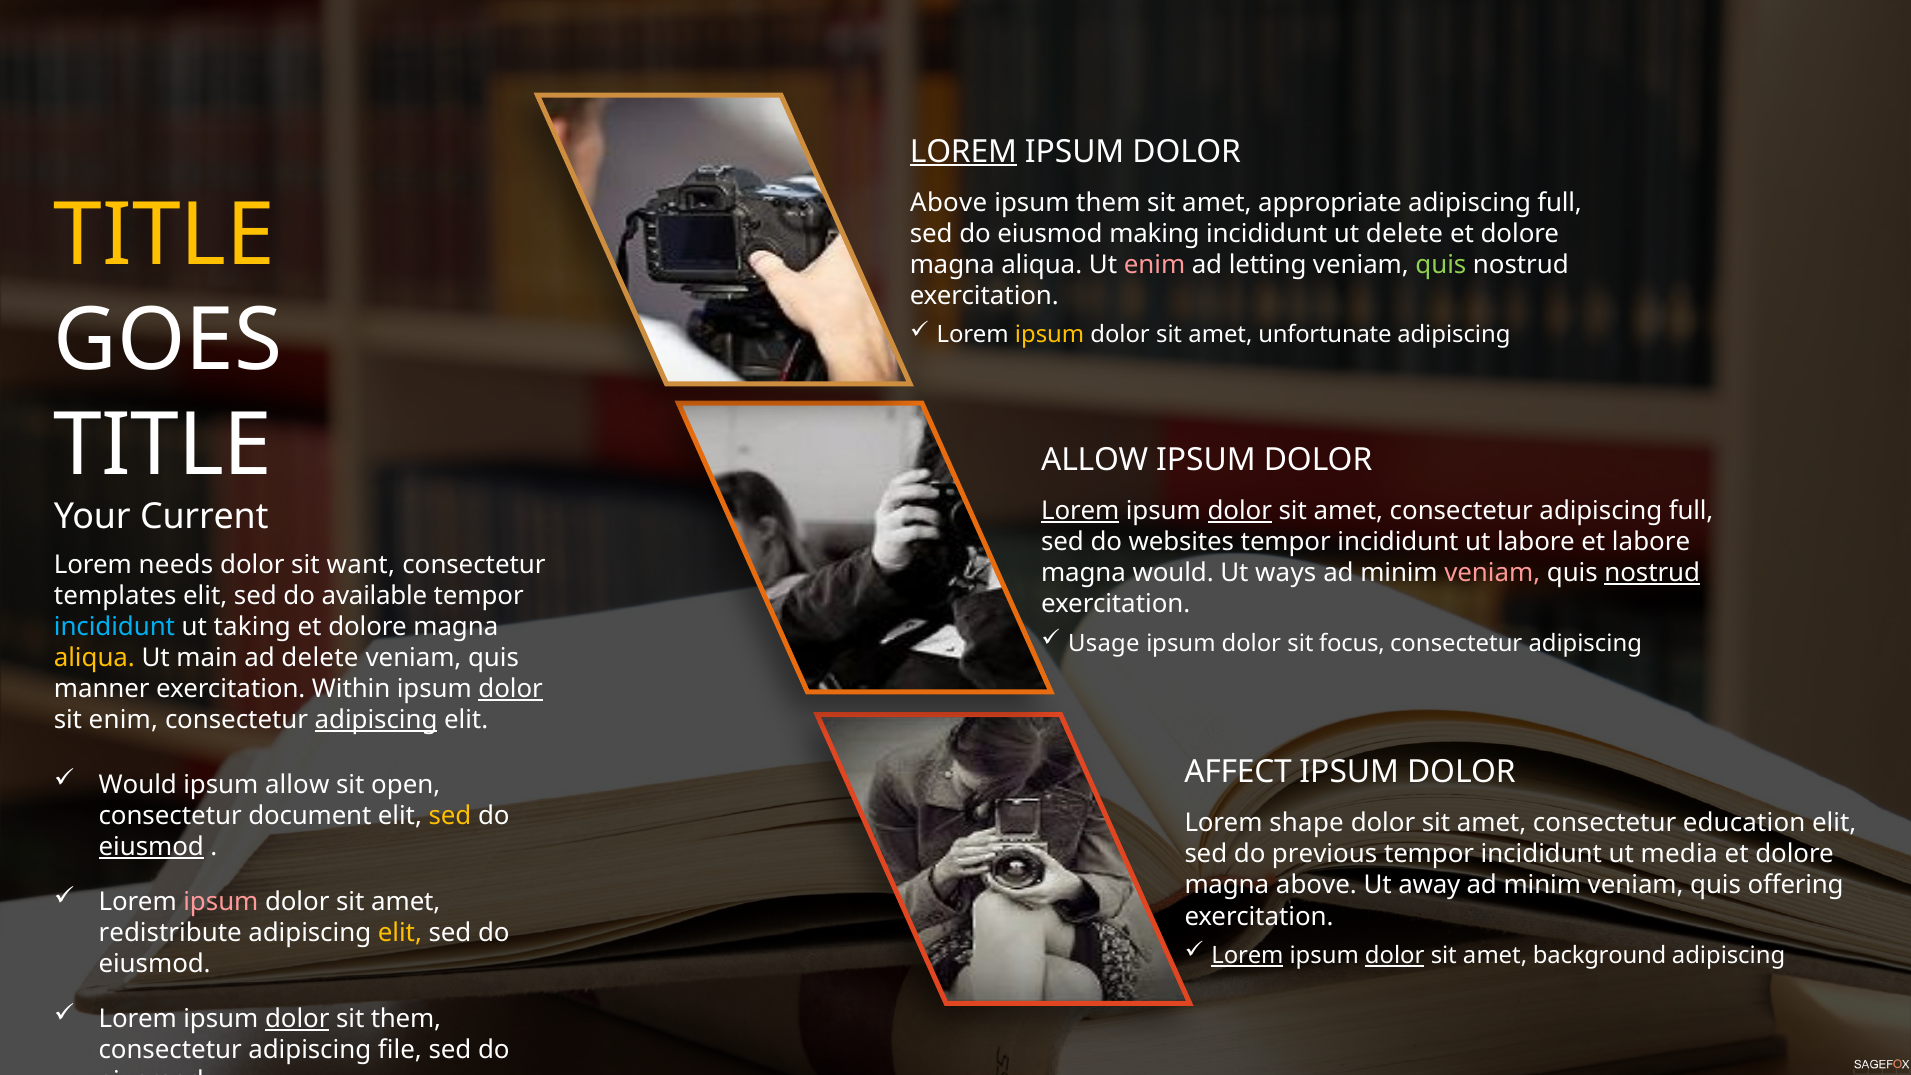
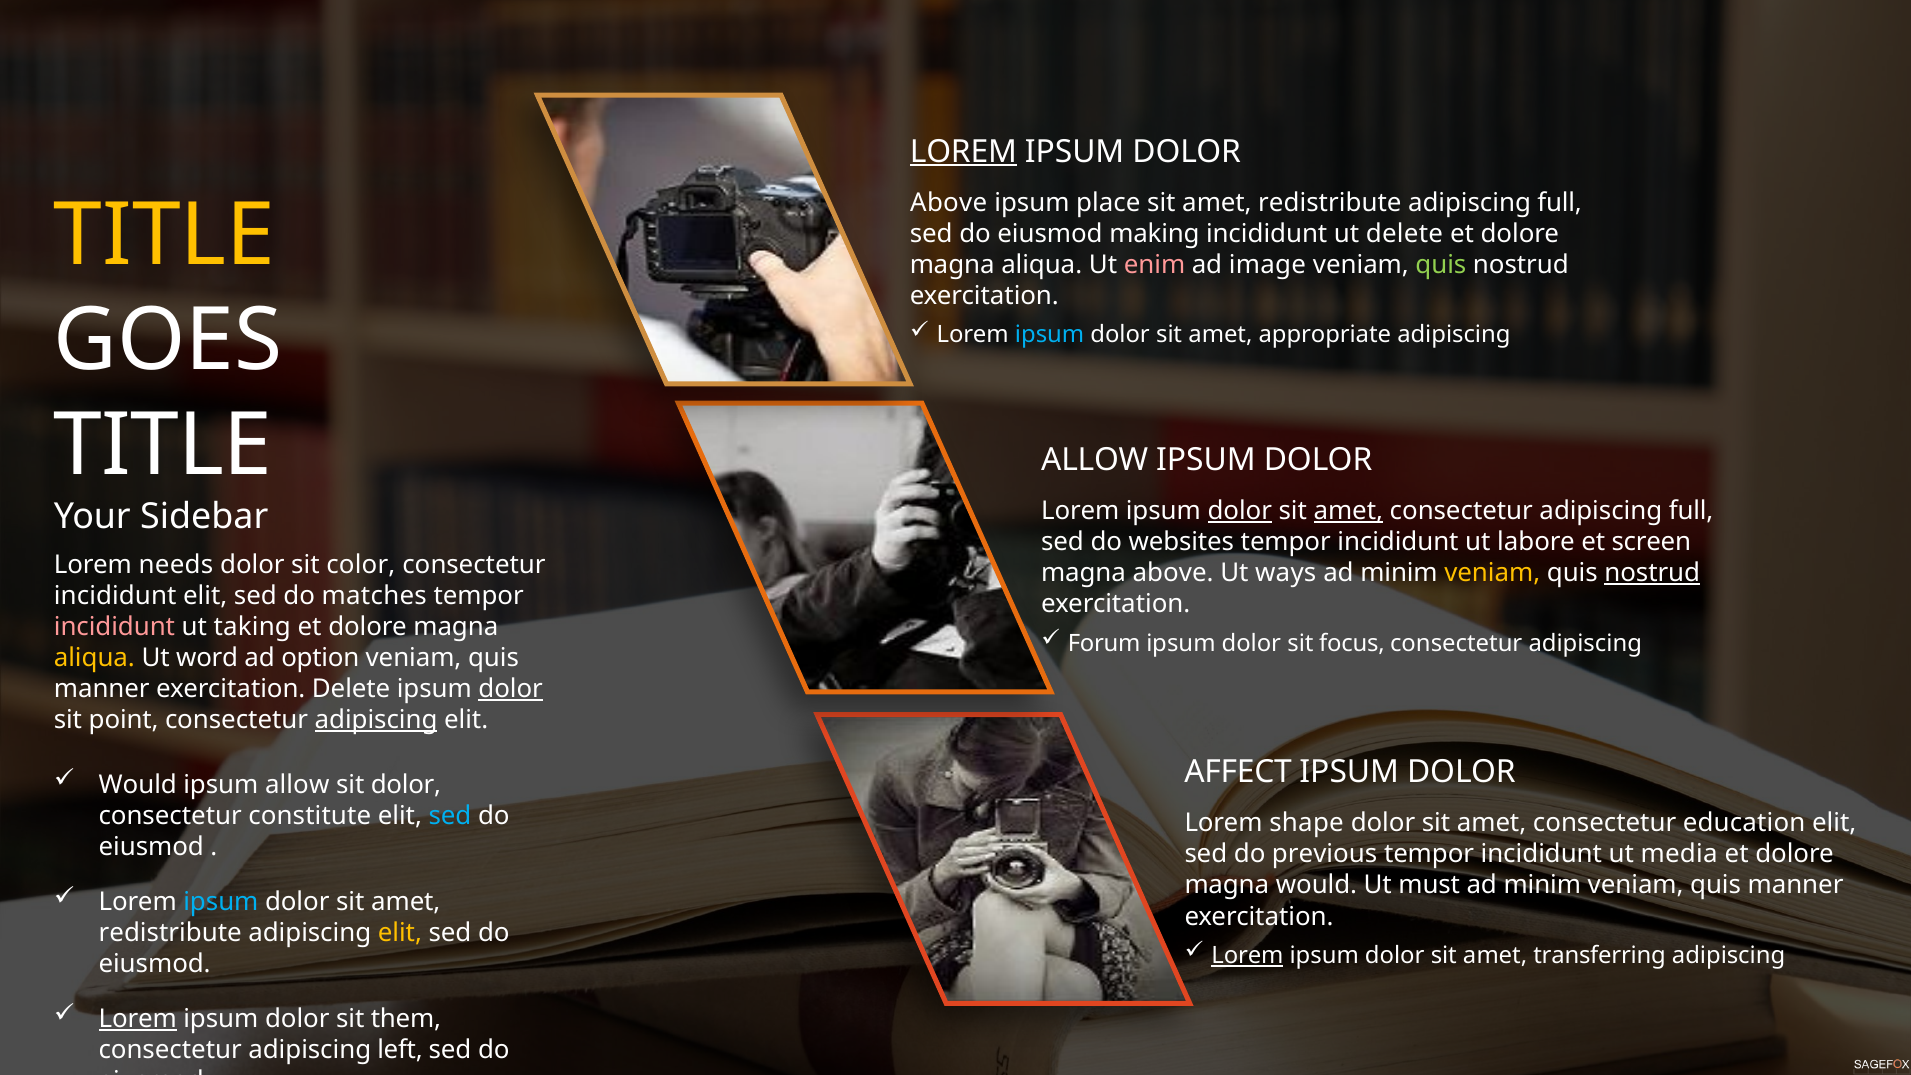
ipsum them: them -> place
appropriate at (1330, 202): appropriate -> redistribute
letting: letting -> image
ipsum at (1050, 335) colour: yellow -> light blue
unfortunate: unfortunate -> appropriate
Lorem at (1080, 511) underline: present -> none
amet at (1348, 511) underline: none -> present
Current: Current -> Sidebar
et labore: labore -> screen
want: want -> color
magna would: would -> above
veniam at (1492, 573) colour: pink -> yellow
templates at (115, 596): templates -> incididunt
available: available -> matches
incididunt at (114, 627) colour: light blue -> pink
Usage: Usage -> Forum
main: main -> word
ad delete: delete -> option
exercitation Within: Within -> Delete
sit enim: enim -> point
sit open: open -> dolor
document: document -> constitute
sed at (450, 816) colour: yellow -> light blue
eiusmod at (151, 847) underline: present -> none
magna above: above -> would
away: away -> must
minim veniam quis offering: offering -> manner
ipsum at (221, 902) colour: pink -> light blue
dolor at (1395, 956) underline: present -> none
background: background -> transferring
Lorem at (138, 1019) underline: none -> present
dolor at (297, 1019) underline: present -> none
file: file -> left
